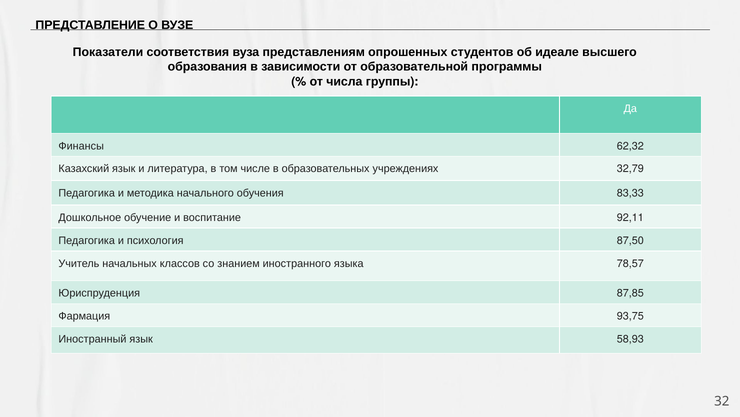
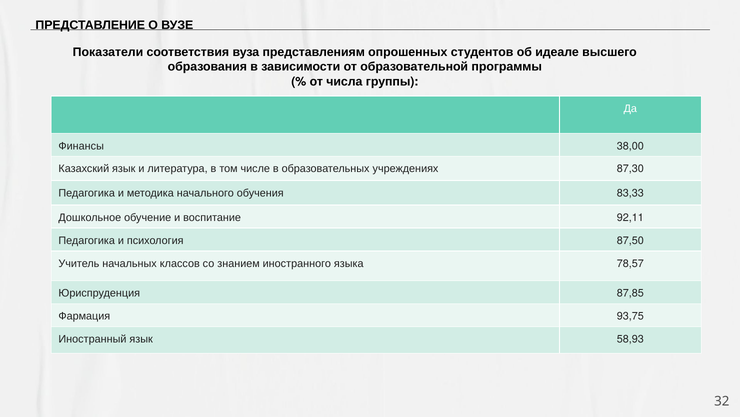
62,32: 62,32 -> 38,00
32,79: 32,79 -> 87,30
